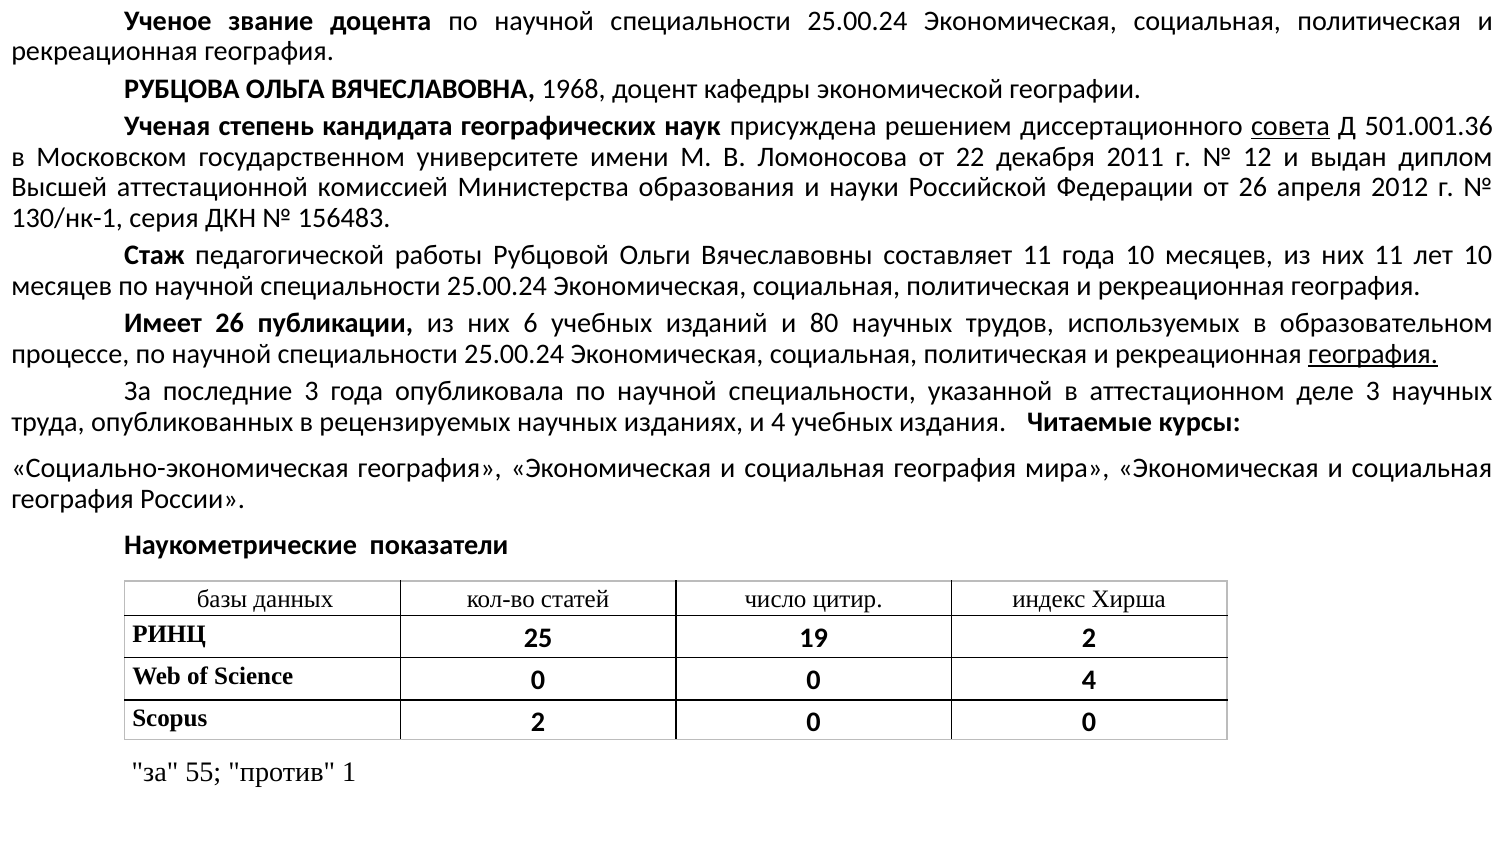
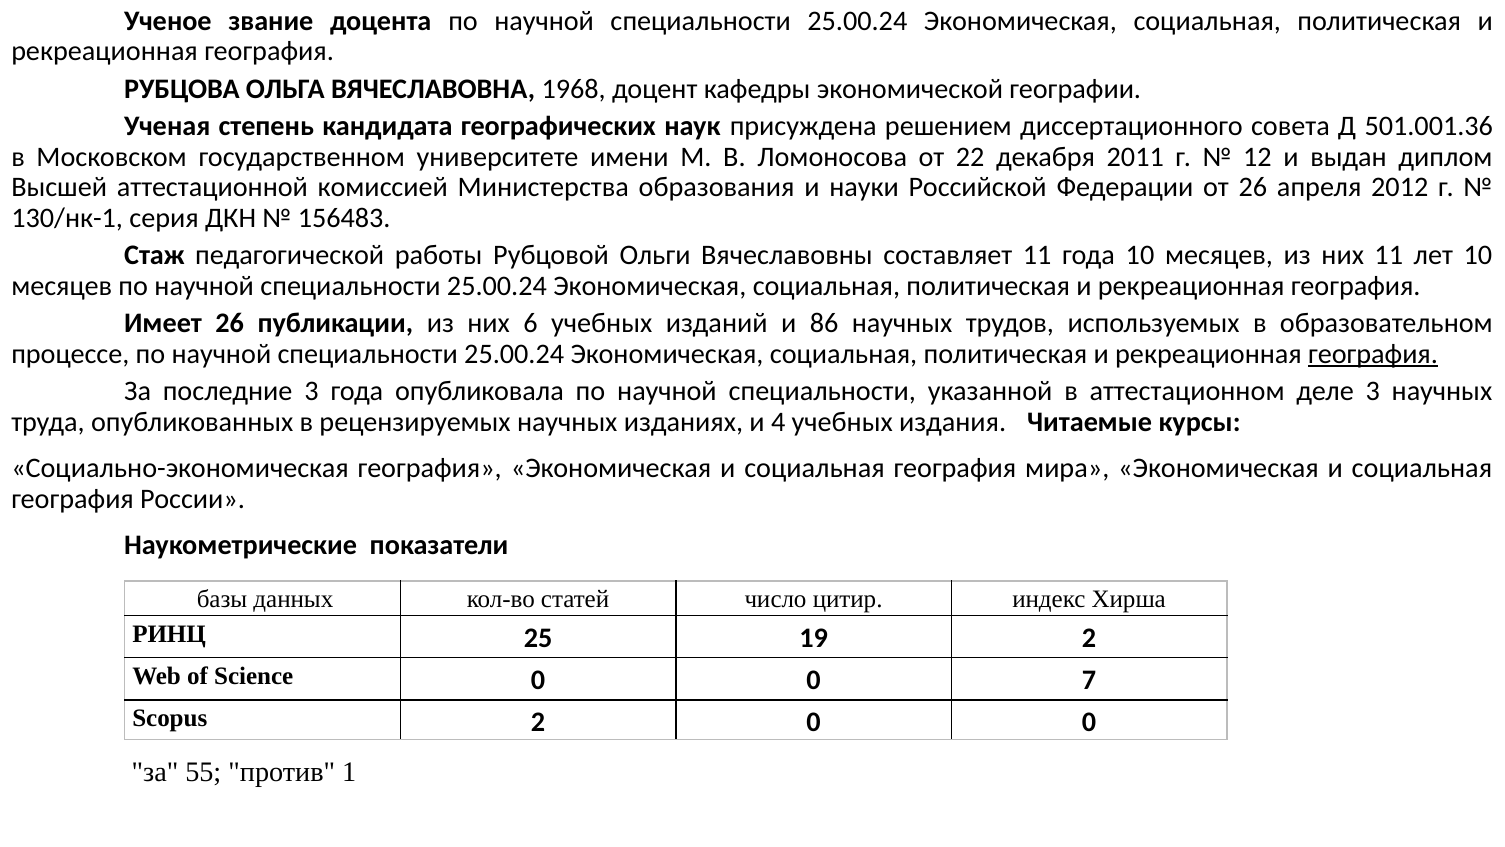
совета underline: present -> none
80: 80 -> 86
0 4: 4 -> 7
